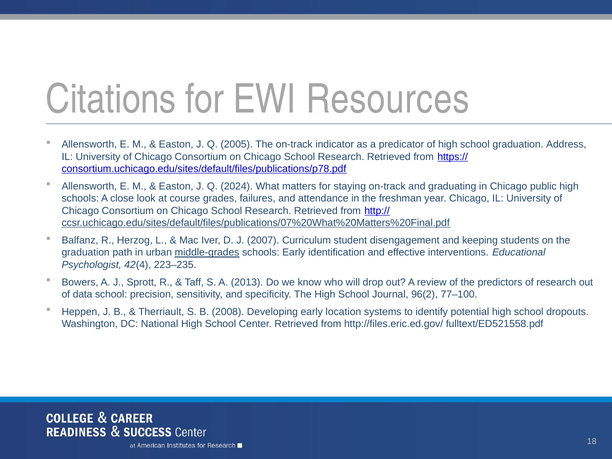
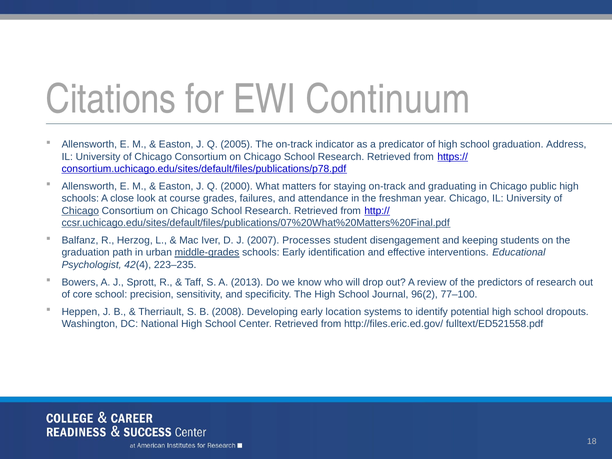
Resources: Resources -> Continuum
2024: 2024 -> 2000
Chicago at (80, 211) underline: none -> present
Curriculum: Curriculum -> Processes
data: data -> core
